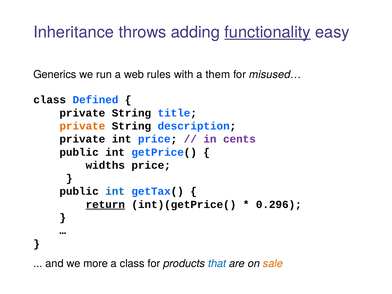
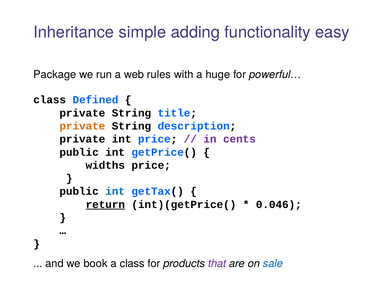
throws: throws -> simple
functionality underline: present -> none
Generics: Generics -> Package
them: them -> huge
misused…: misused… -> powerful…
0.296: 0.296 -> 0.046
more: more -> book
that colour: blue -> purple
sale colour: orange -> blue
